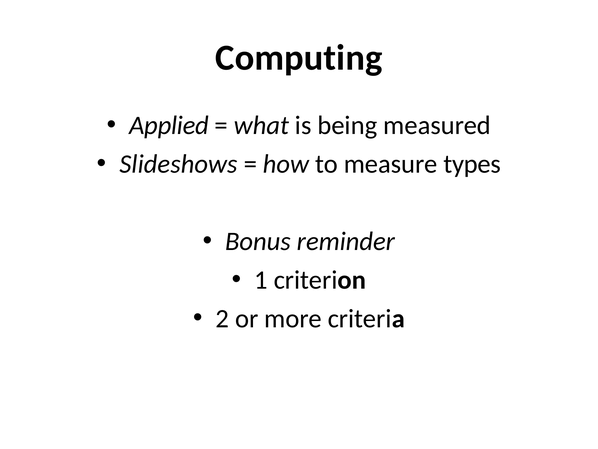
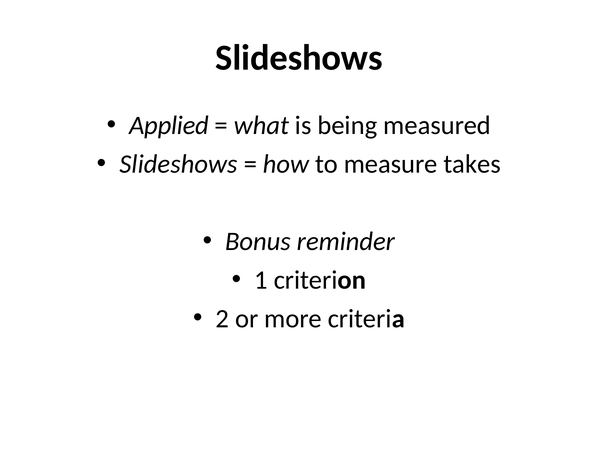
Computing at (299, 58): Computing -> Slideshows
types: types -> takes
